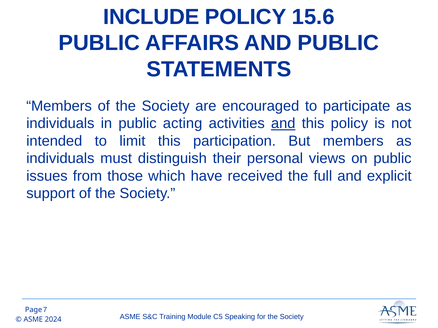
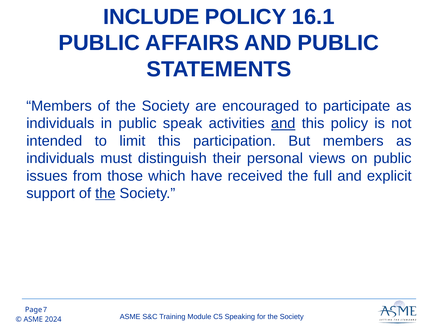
15.6: 15.6 -> 16.1
acting: acting -> speak
the at (105, 194) underline: none -> present
